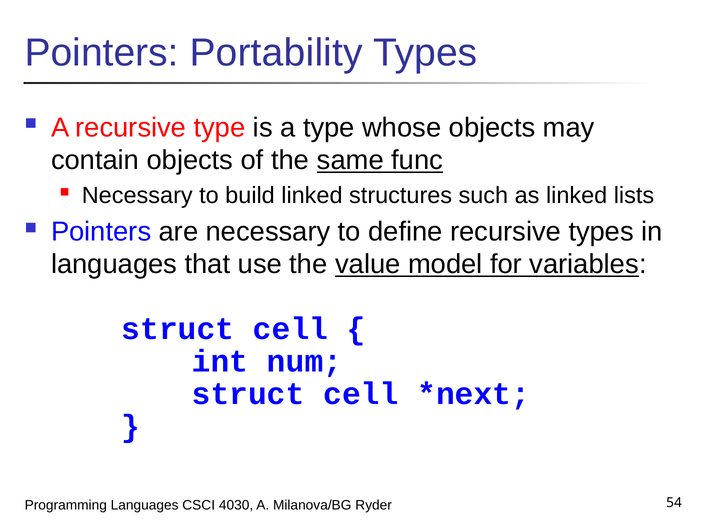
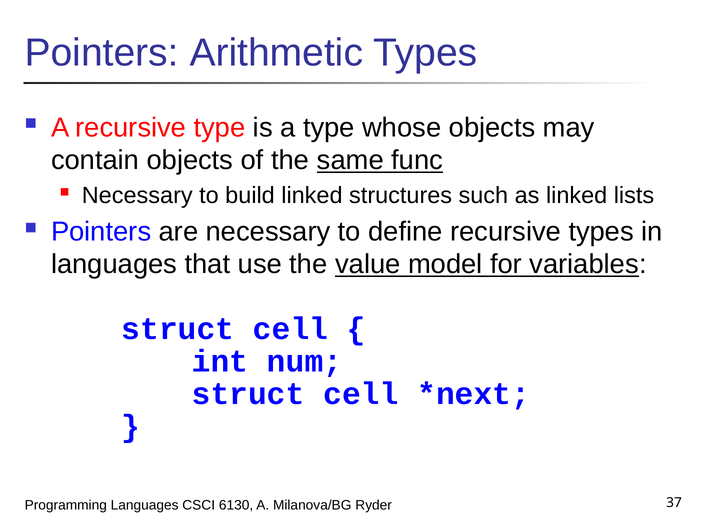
Portability: Portability -> Arithmetic
4030: 4030 -> 6130
54: 54 -> 37
